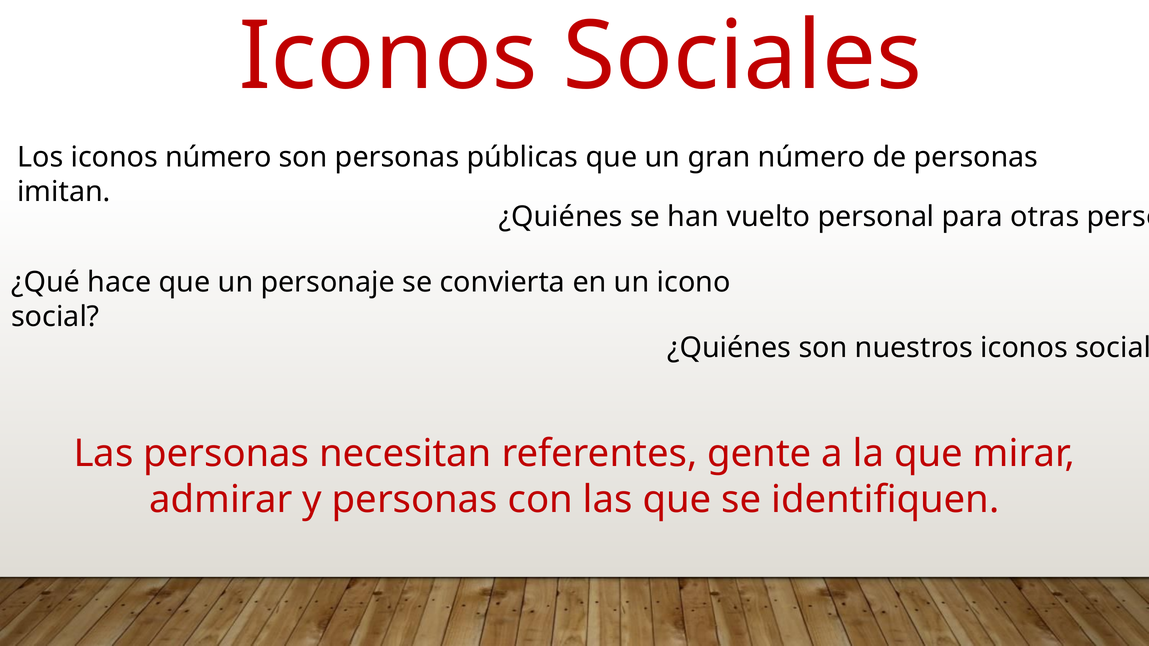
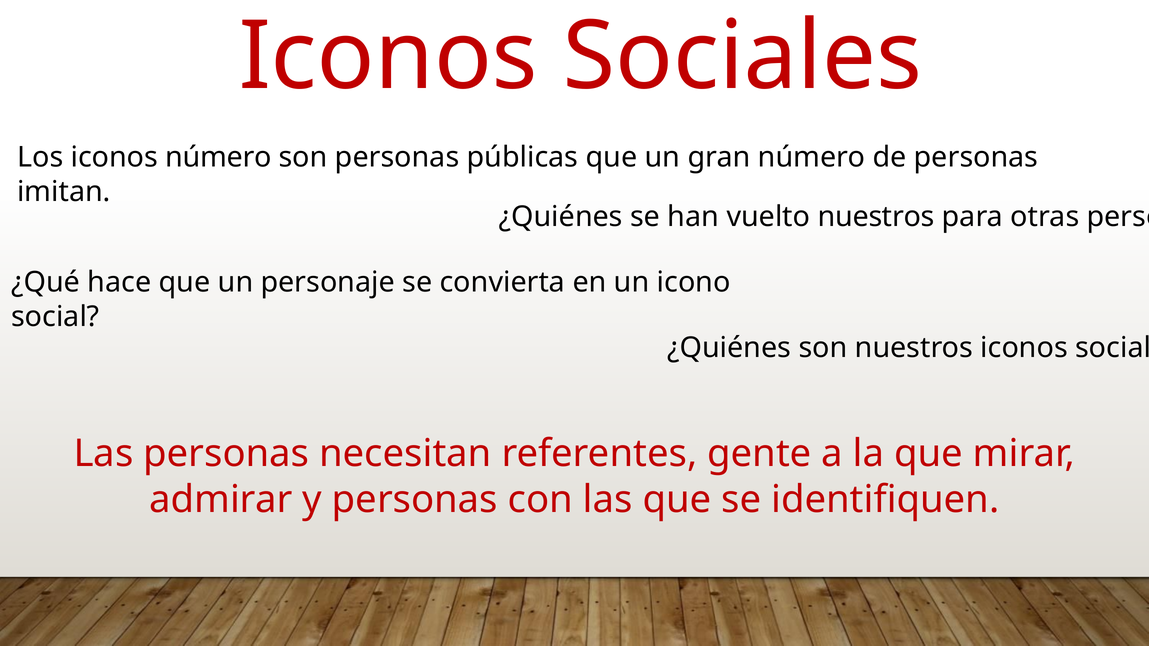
vuelto personal: personal -> nuestros
